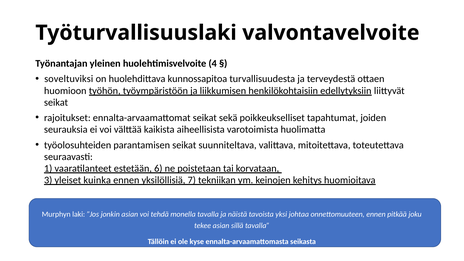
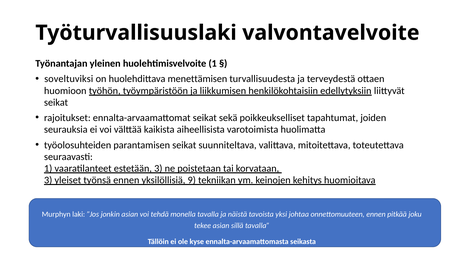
huolehtimisvelvoite 4: 4 -> 1
kunnossapitoa: kunnossapitoa -> menettämisen
estetään 6: 6 -> 3
kuinka: kuinka -> työnsä
7: 7 -> 9
